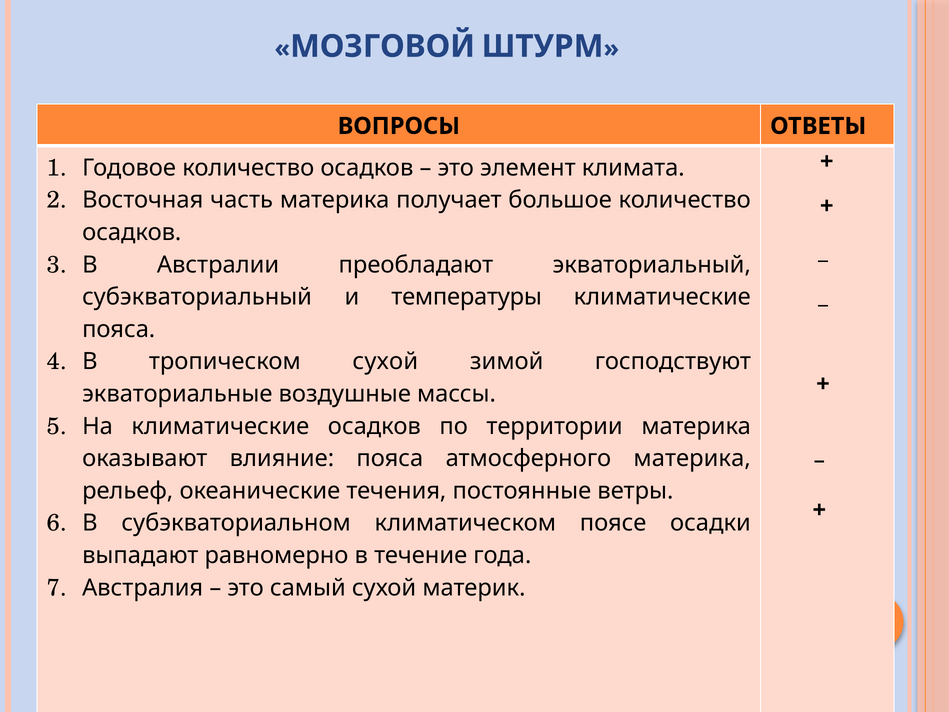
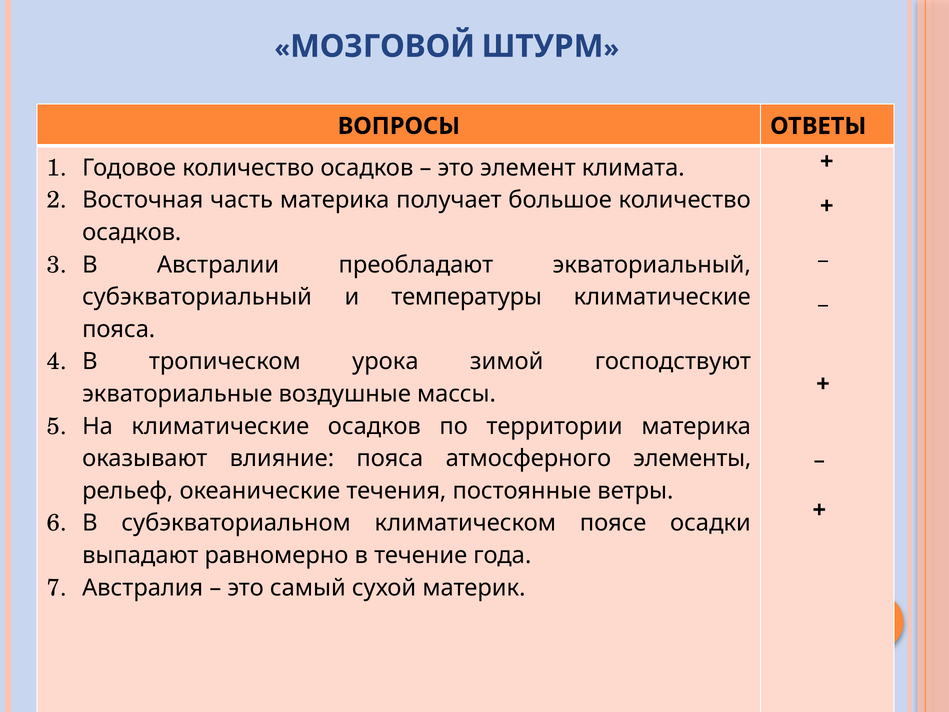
тропическом сухой: сухой -> урока
атмосферного материка: материка -> элементы
